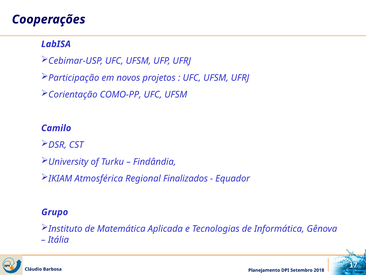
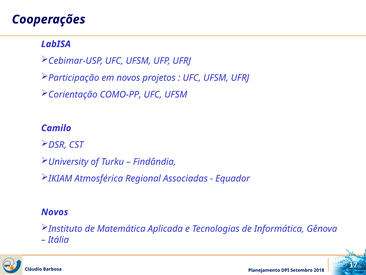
Finalizados: Finalizados -> Associadas
Grupo at (55, 212): Grupo -> Novos
